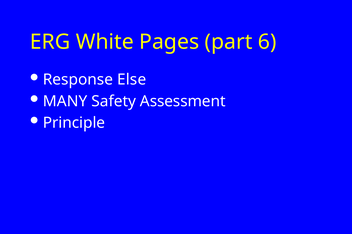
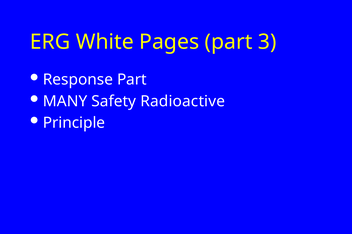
6: 6 -> 3
Response Else: Else -> Part
Assessment: Assessment -> Radioactive
